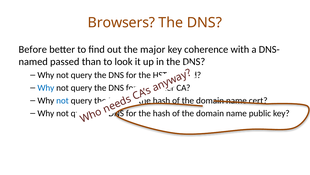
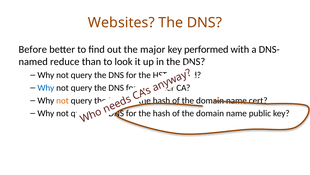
Browsers: Browsers -> Websites
coherence: coherence -> performed
passed: passed -> reduce
not at (63, 100) colour: blue -> orange
